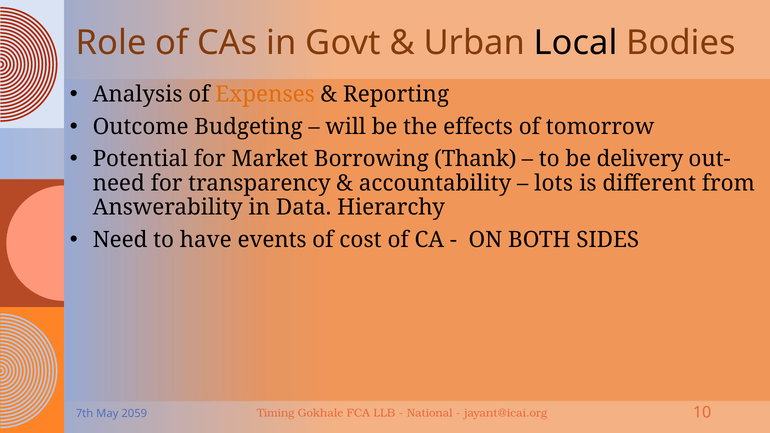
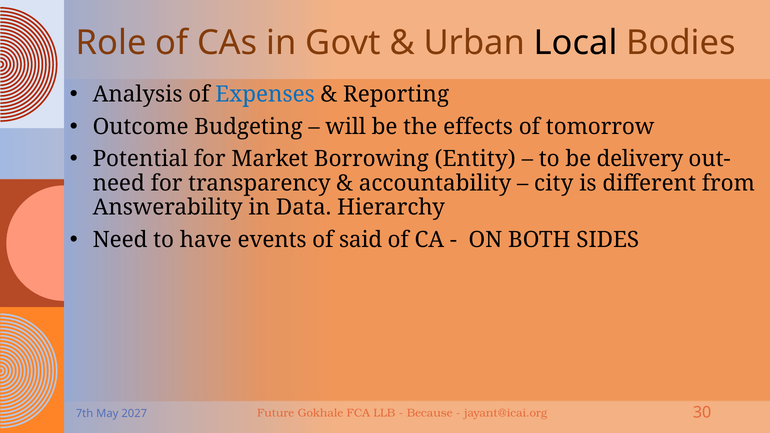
Expenses colour: orange -> blue
Thank: Thank -> Entity
lots: lots -> city
cost: cost -> said
Timing: Timing -> Future
National: National -> Because
10: 10 -> 30
2059: 2059 -> 2027
